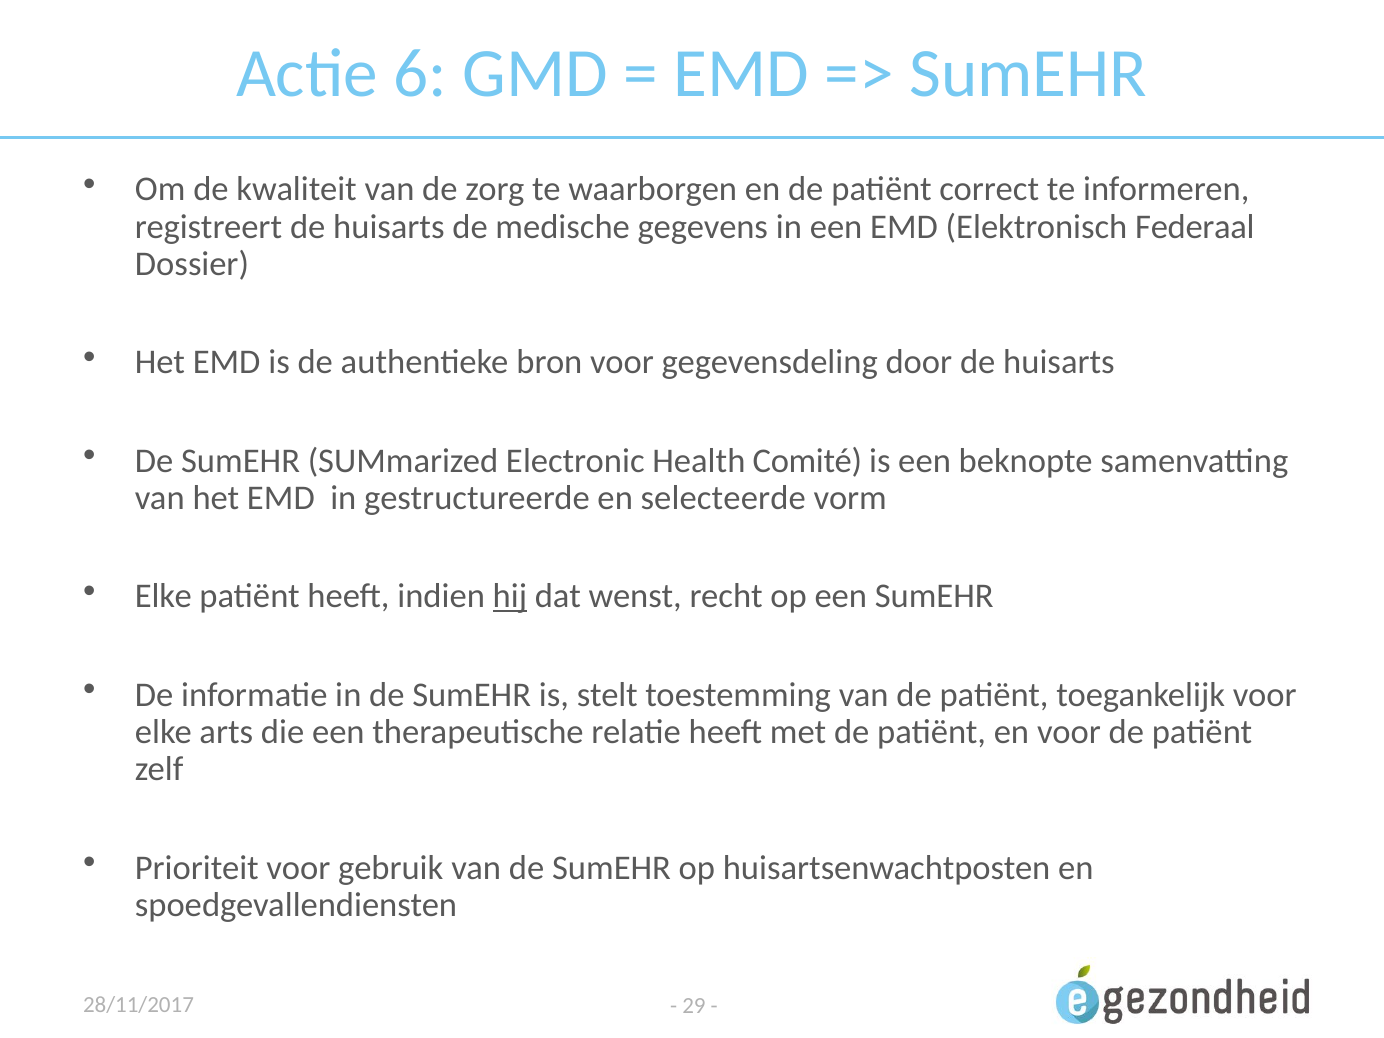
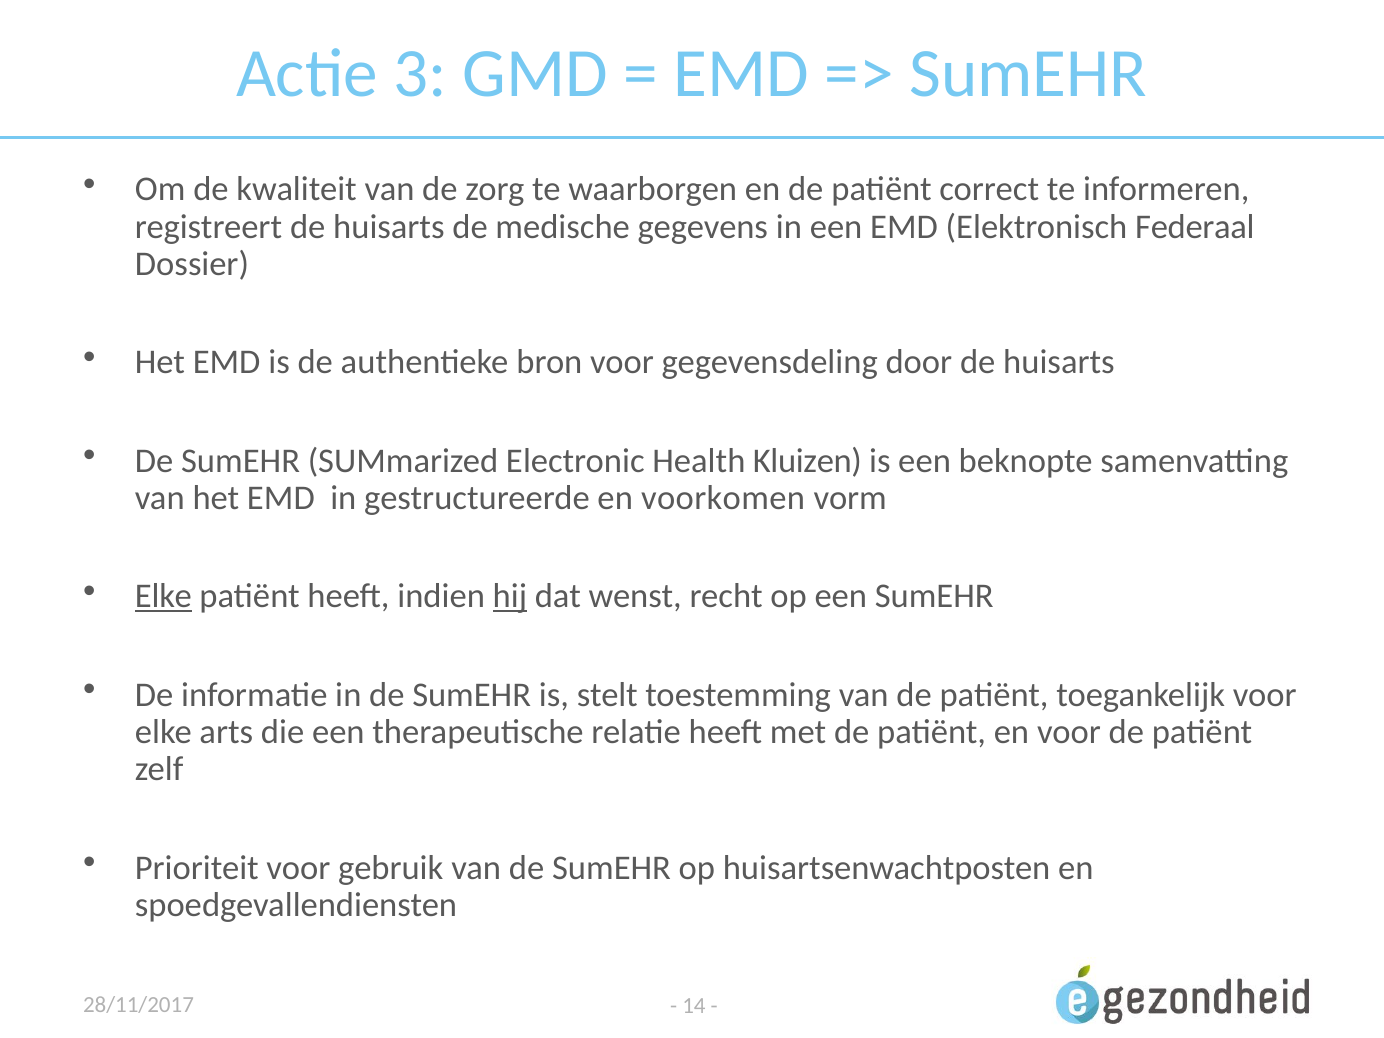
6: 6 -> 3
Comité: Comité -> Kluizen
selecteerde: selecteerde -> voorkomen
Elke at (163, 596) underline: none -> present
29: 29 -> 14
